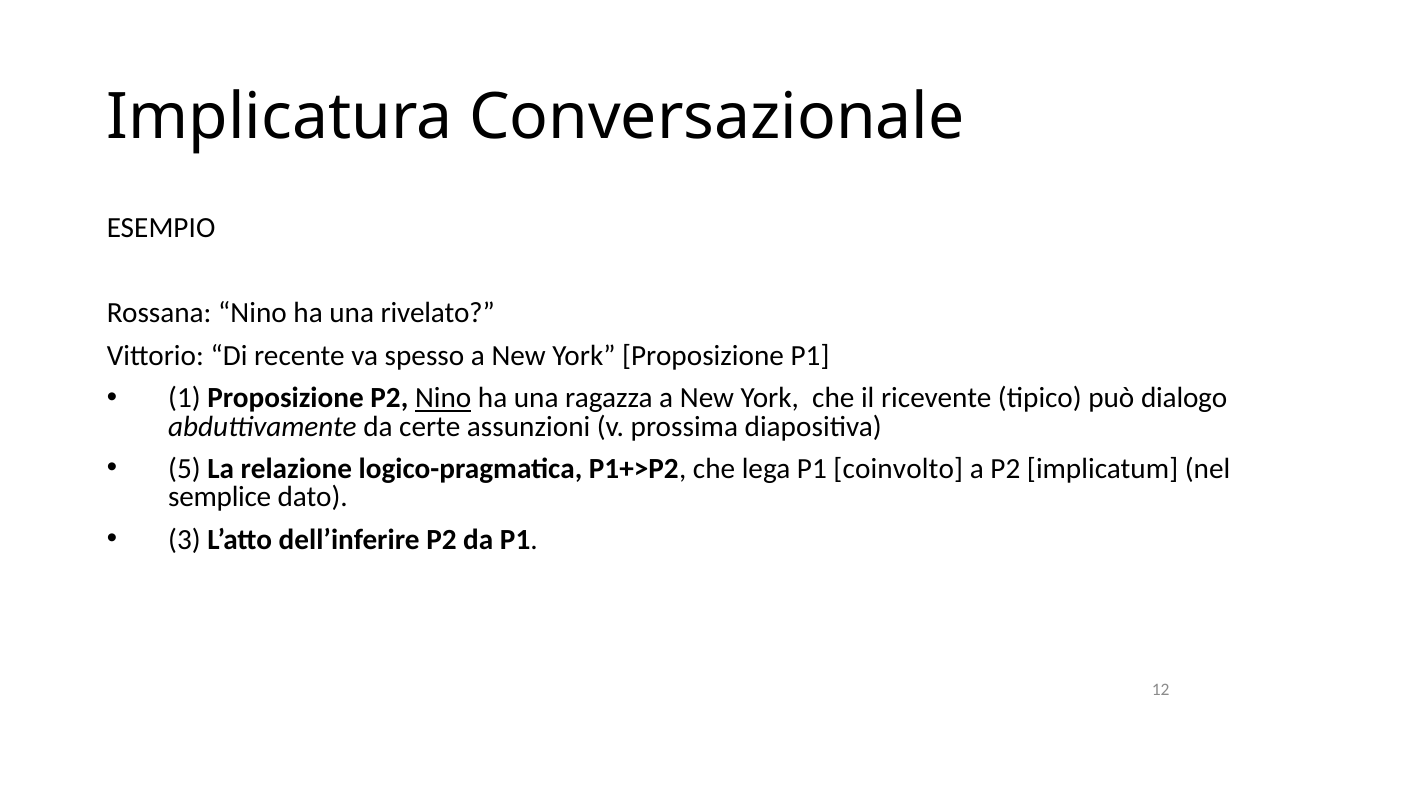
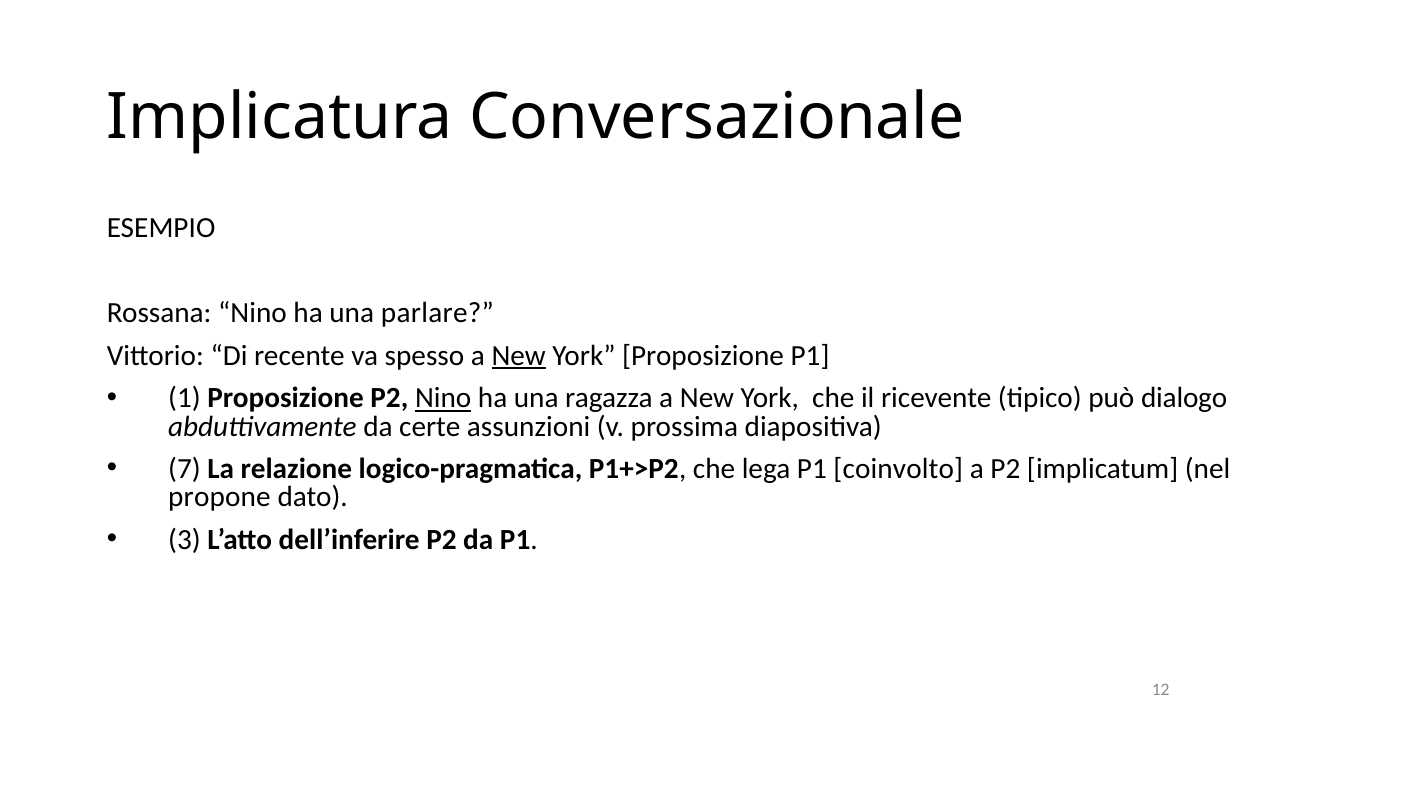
rivelato: rivelato -> parlare
New at (519, 356) underline: none -> present
5: 5 -> 7
semplice: semplice -> propone
